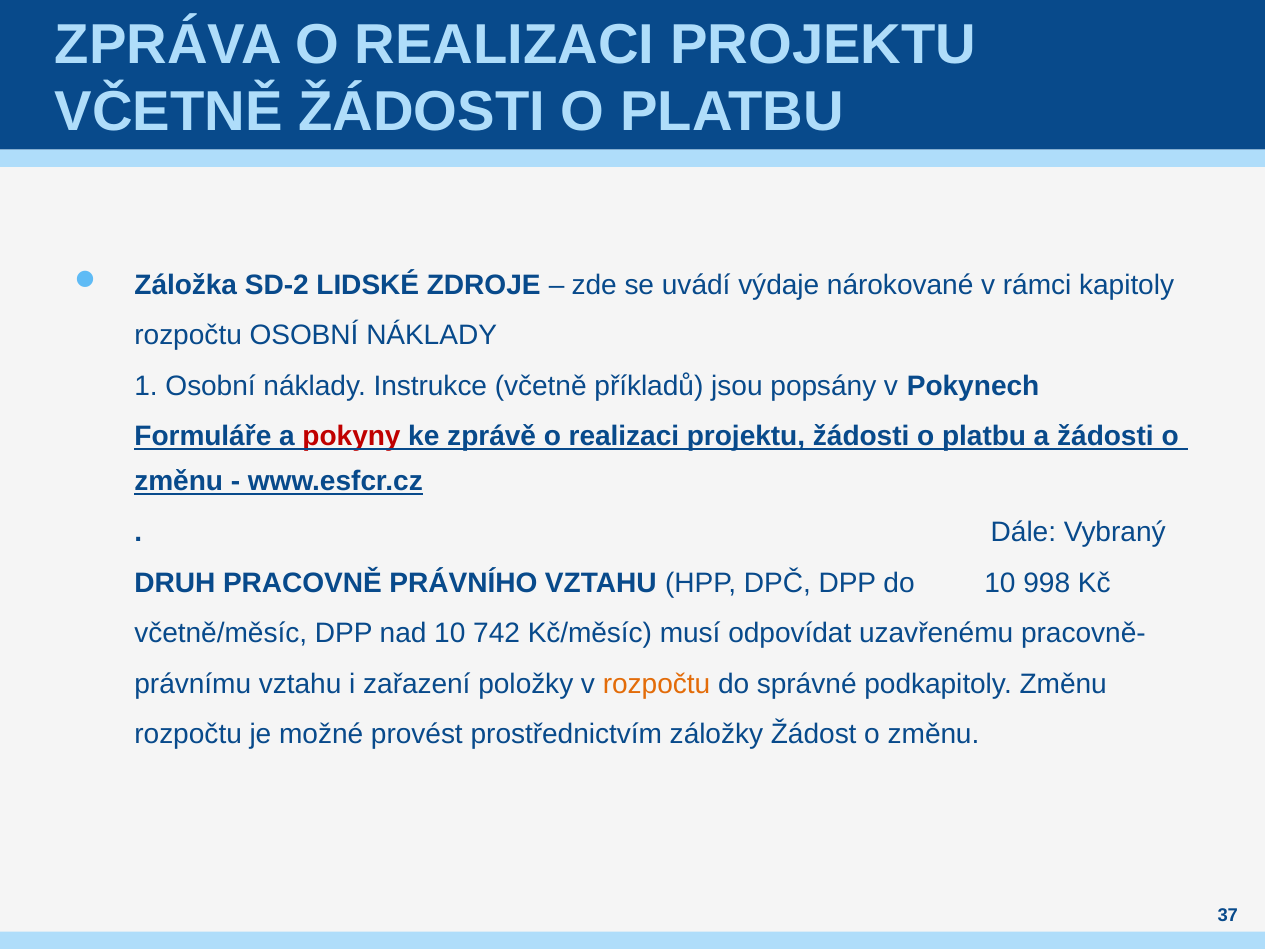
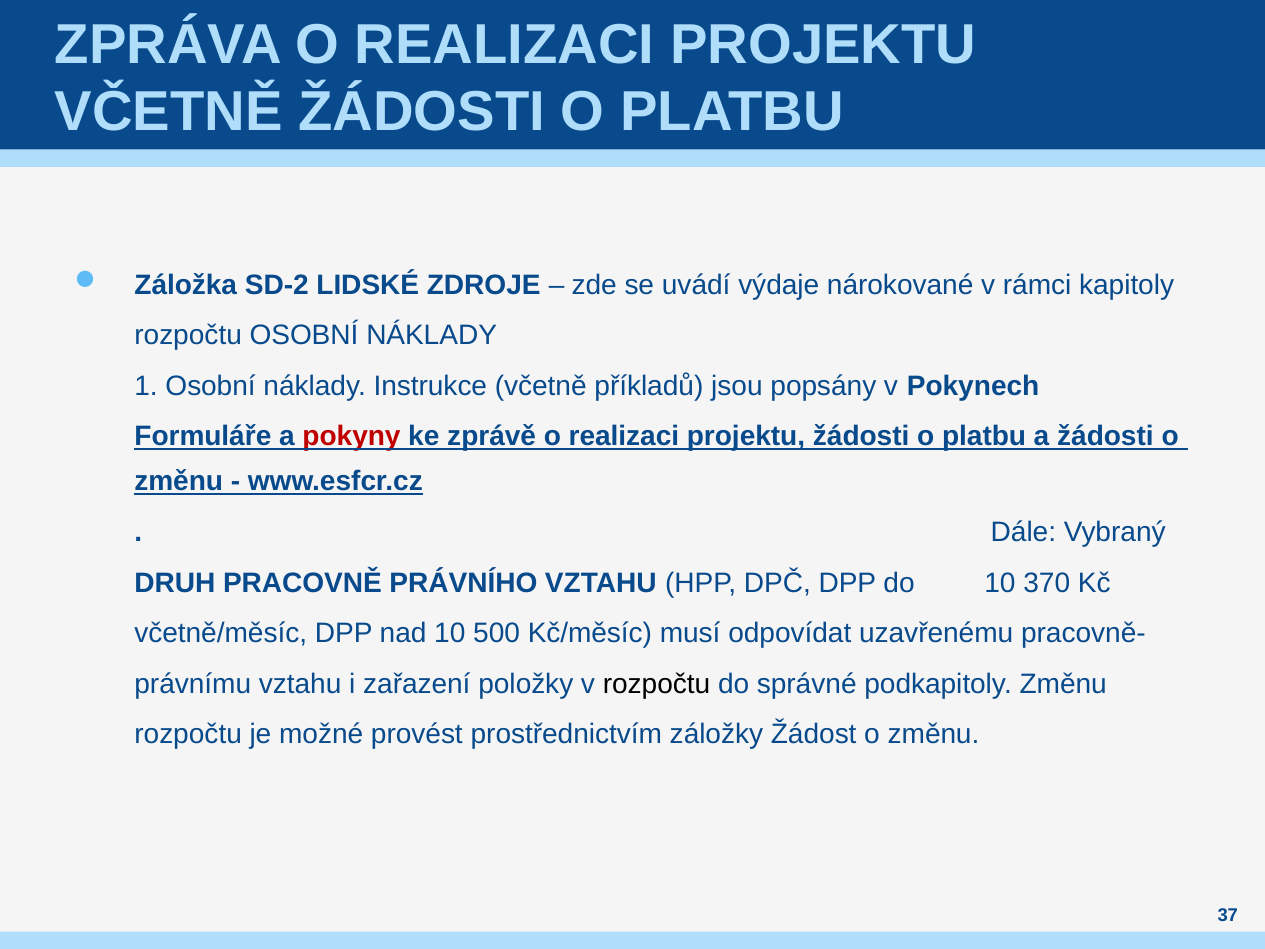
998: 998 -> 370
742: 742 -> 500
rozpočtu at (657, 684) colour: orange -> black
